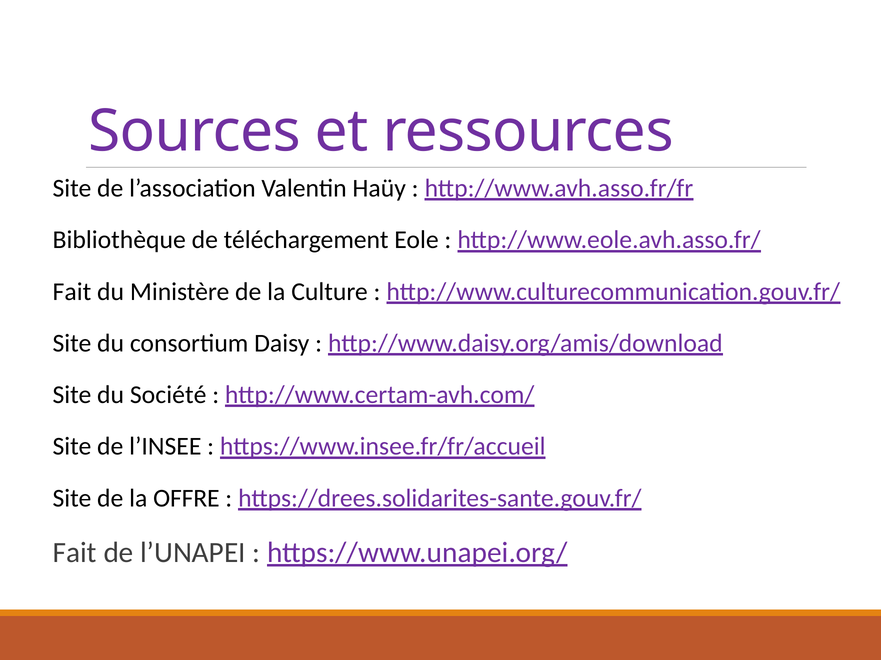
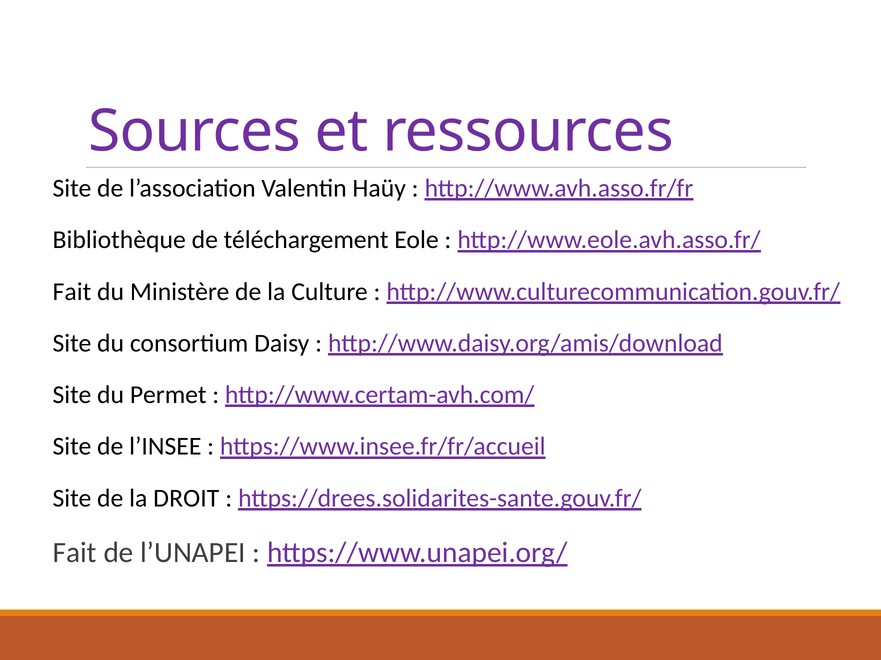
Société: Société -> Permet
OFFRE: OFFRE -> DROIT
